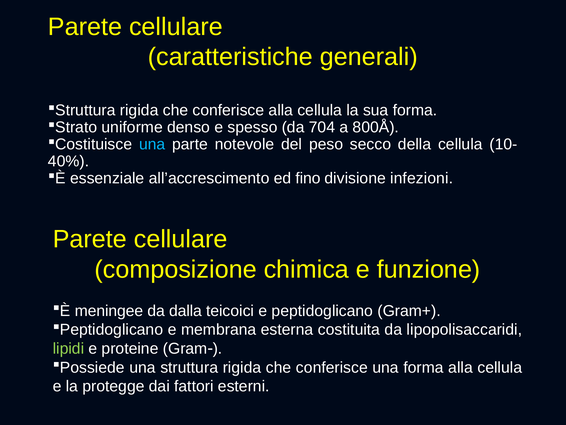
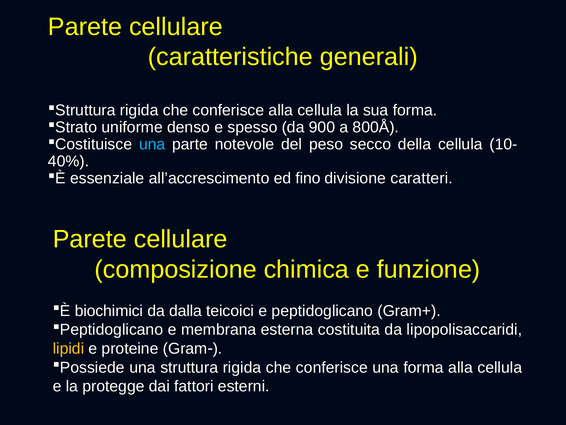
704: 704 -> 900
infezioni: infezioni -> caratteri
meningee: meningee -> biochimici
lipidi colour: light green -> yellow
